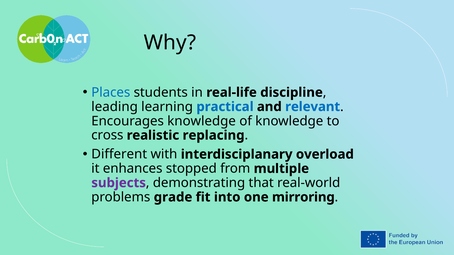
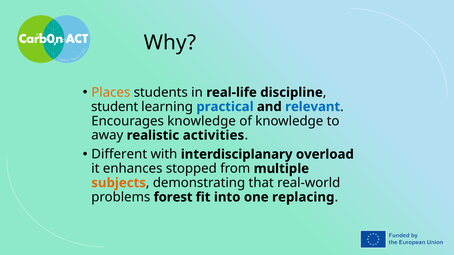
Places colour: blue -> orange
leading: leading -> student
cross: cross -> away
replacing: replacing -> activities
subjects colour: purple -> orange
grade: grade -> forest
mirroring: mirroring -> replacing
